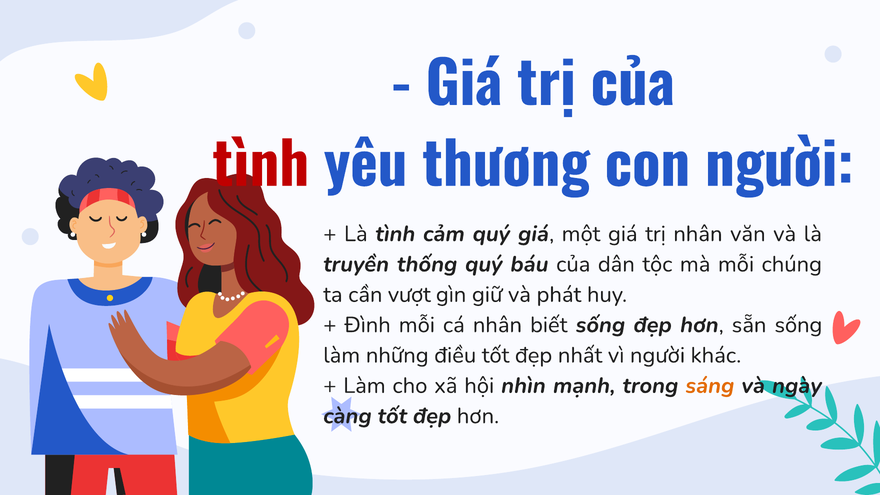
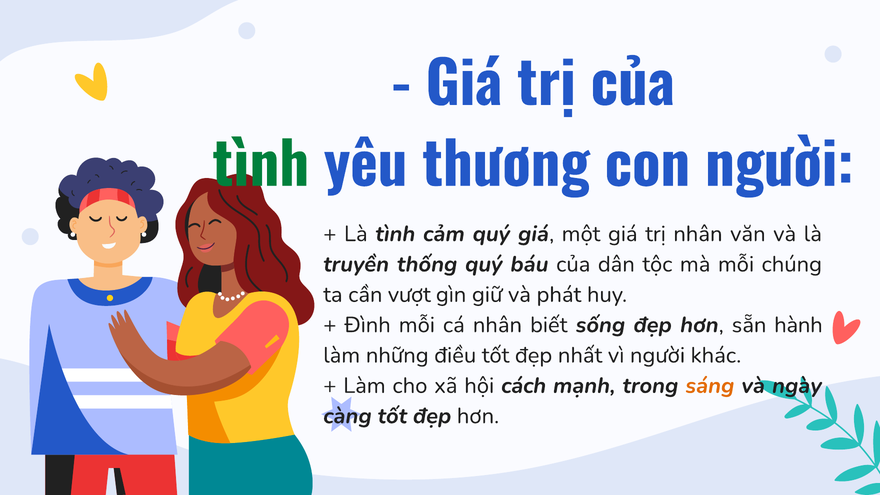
tình at (261, 166) colour: red -> green
sẵn sống: sống -> hành
nhìn: nhìn -> cách
